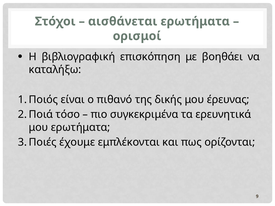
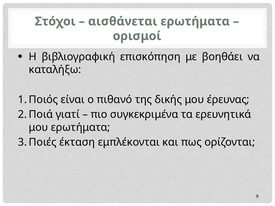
τόσο: τόσο -> γιατί
έχουμε: έχουμε -> έκταση
